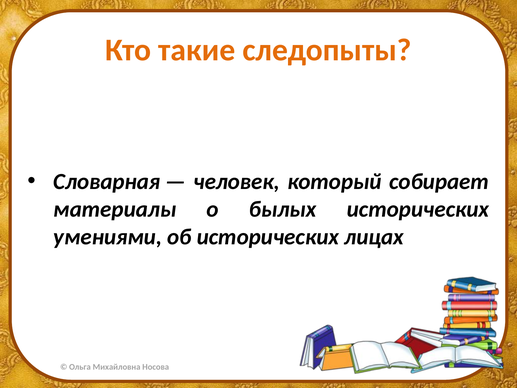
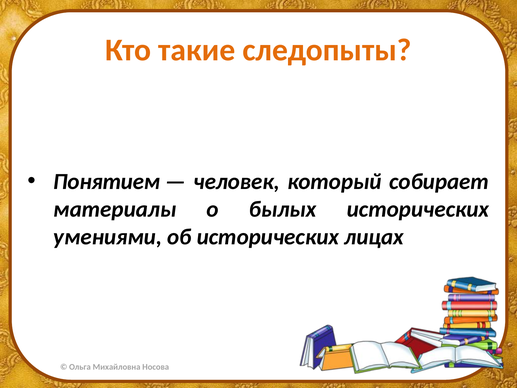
Словарная: Словарная -> Понятием
